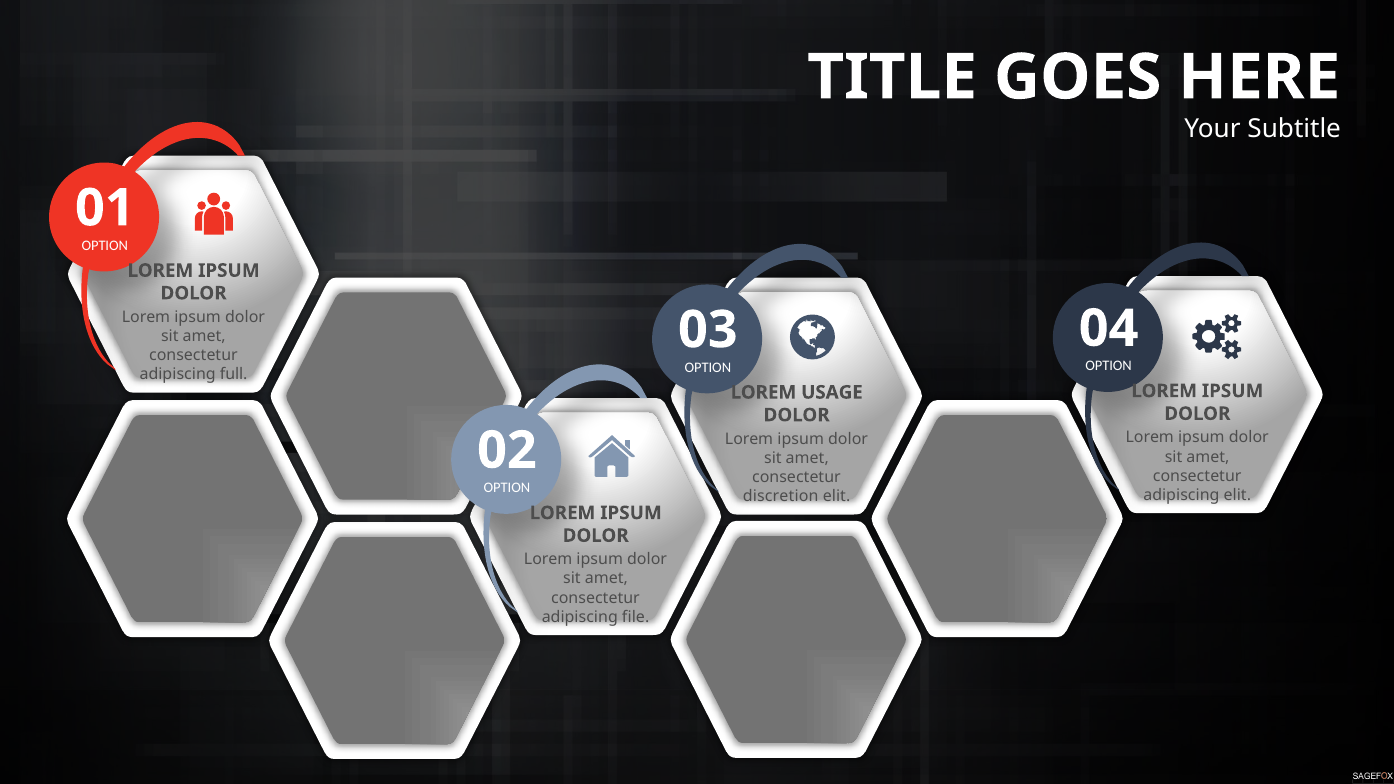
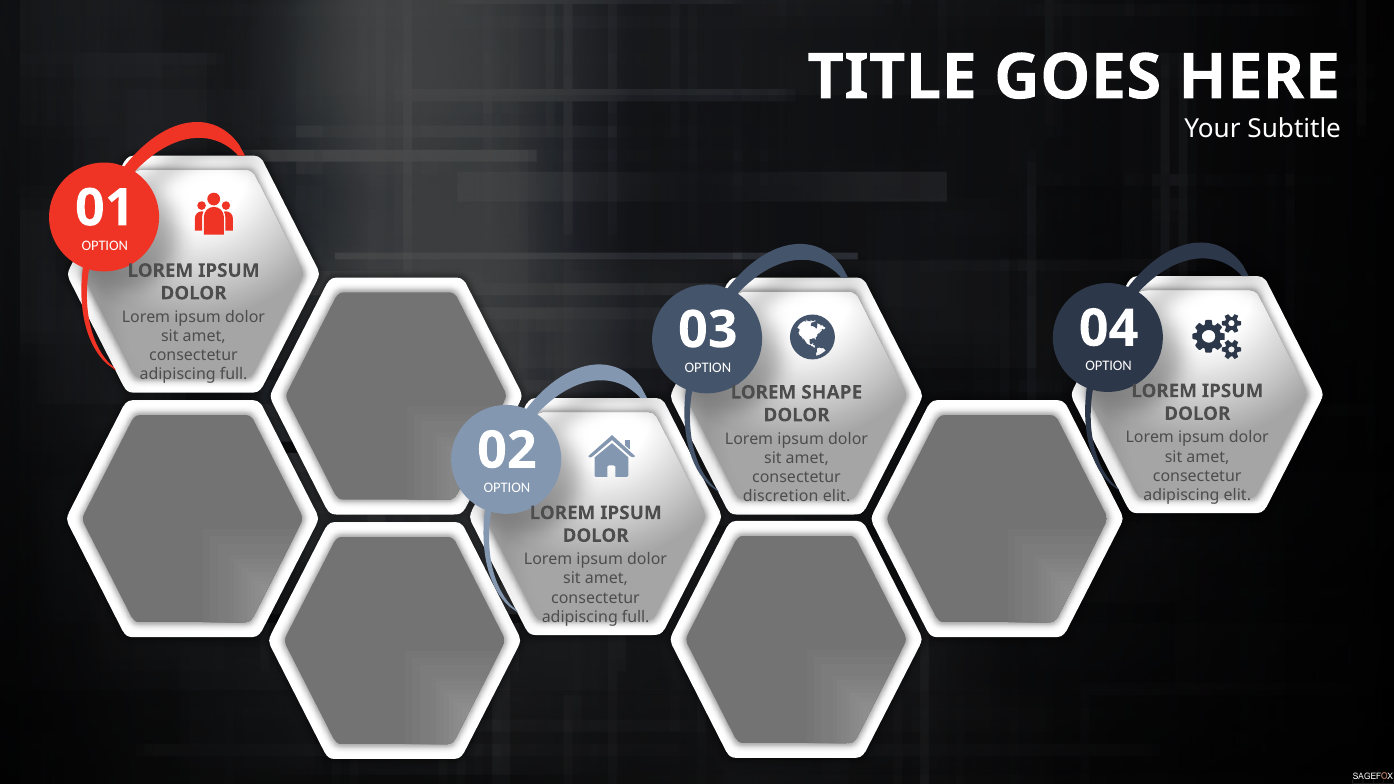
USAGE: USAGE -> SHAPE
file at (636, 617): file -> full
